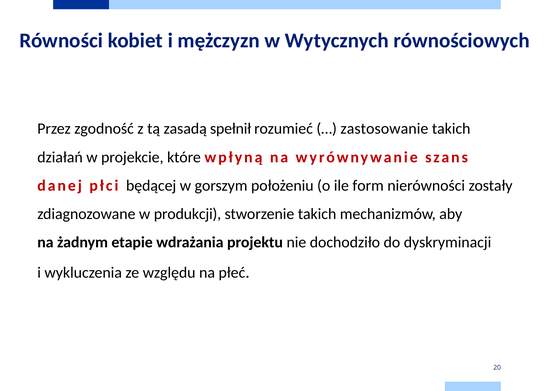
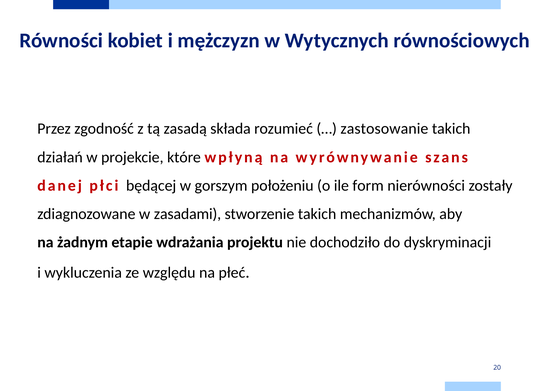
spełnił: spełnił -> składa
produkcji: produkcji -> zasadami
